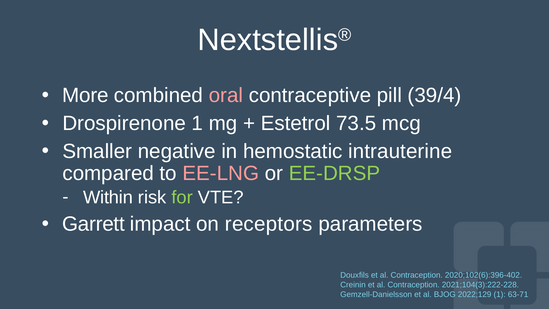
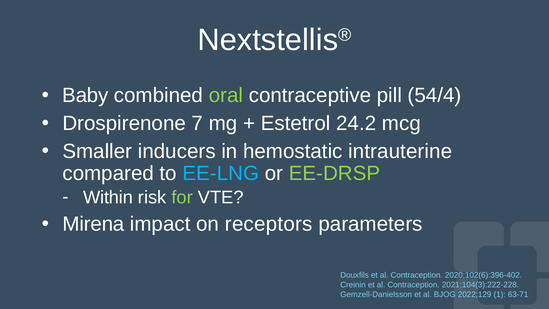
More: More -> Baby
oral colour: pink -> light green
39/4: 39/4 -> 54/4
Drospirenone 1: 1 -> 7
73.5: 73.5 -> 24.2
negative: negative -> inducers
EE-LNG colour: pink -> light blue
Garrett: Garrett -> Mirena
